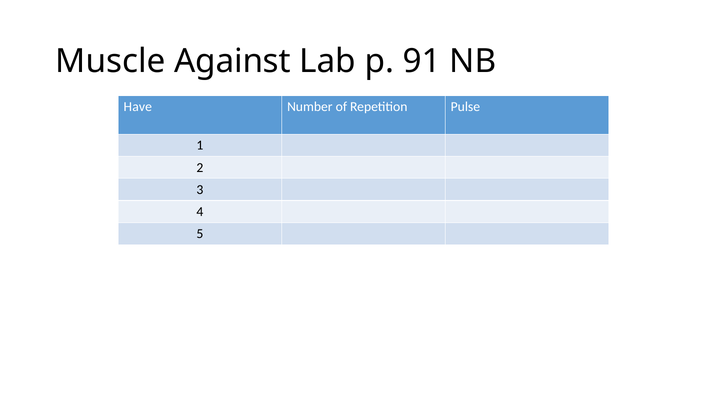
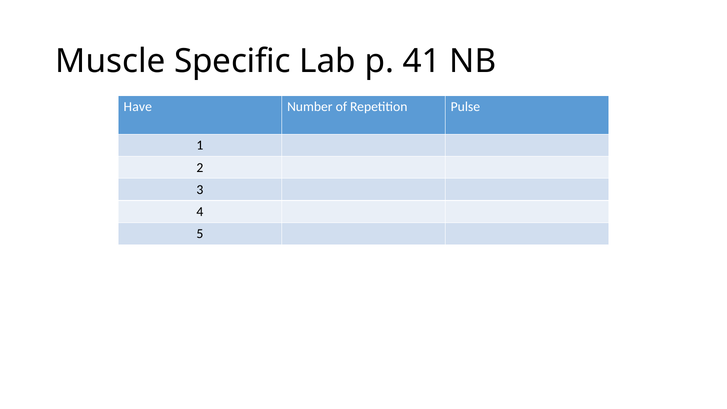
Against: Against -> Specific
91: 91 -> 41
